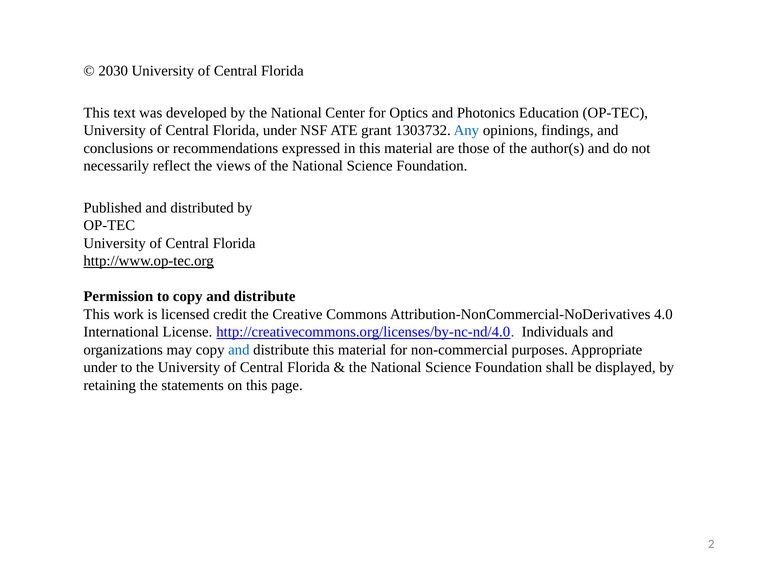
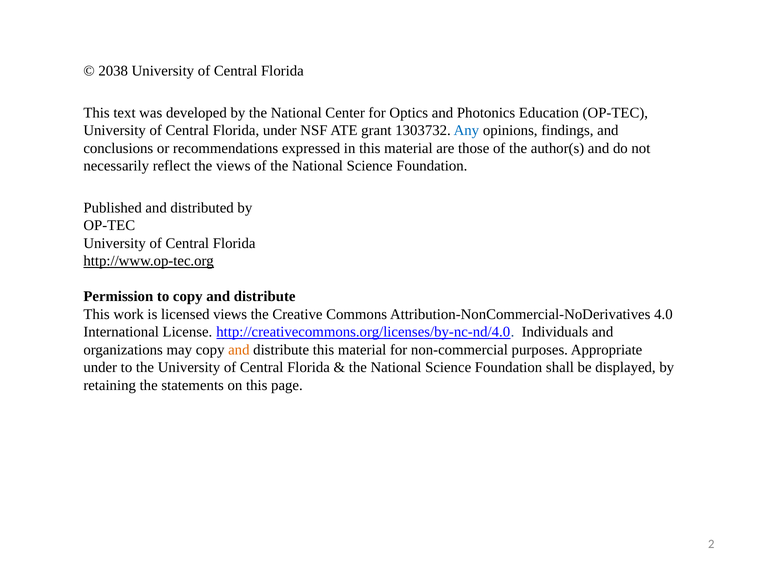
2030: 2030 -> 2038
licensed credit: credit -> views
and at (239, 350) colour: blue -> orange
